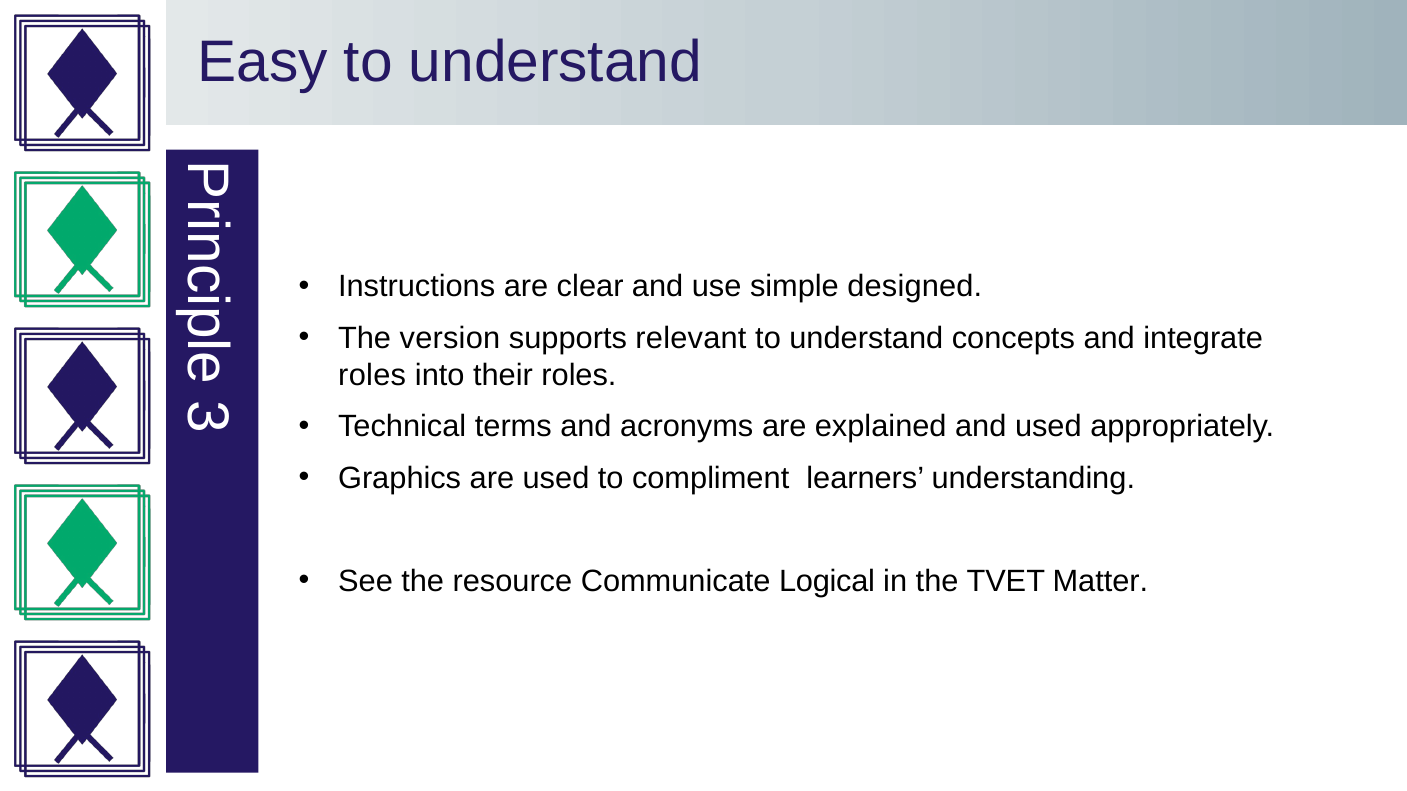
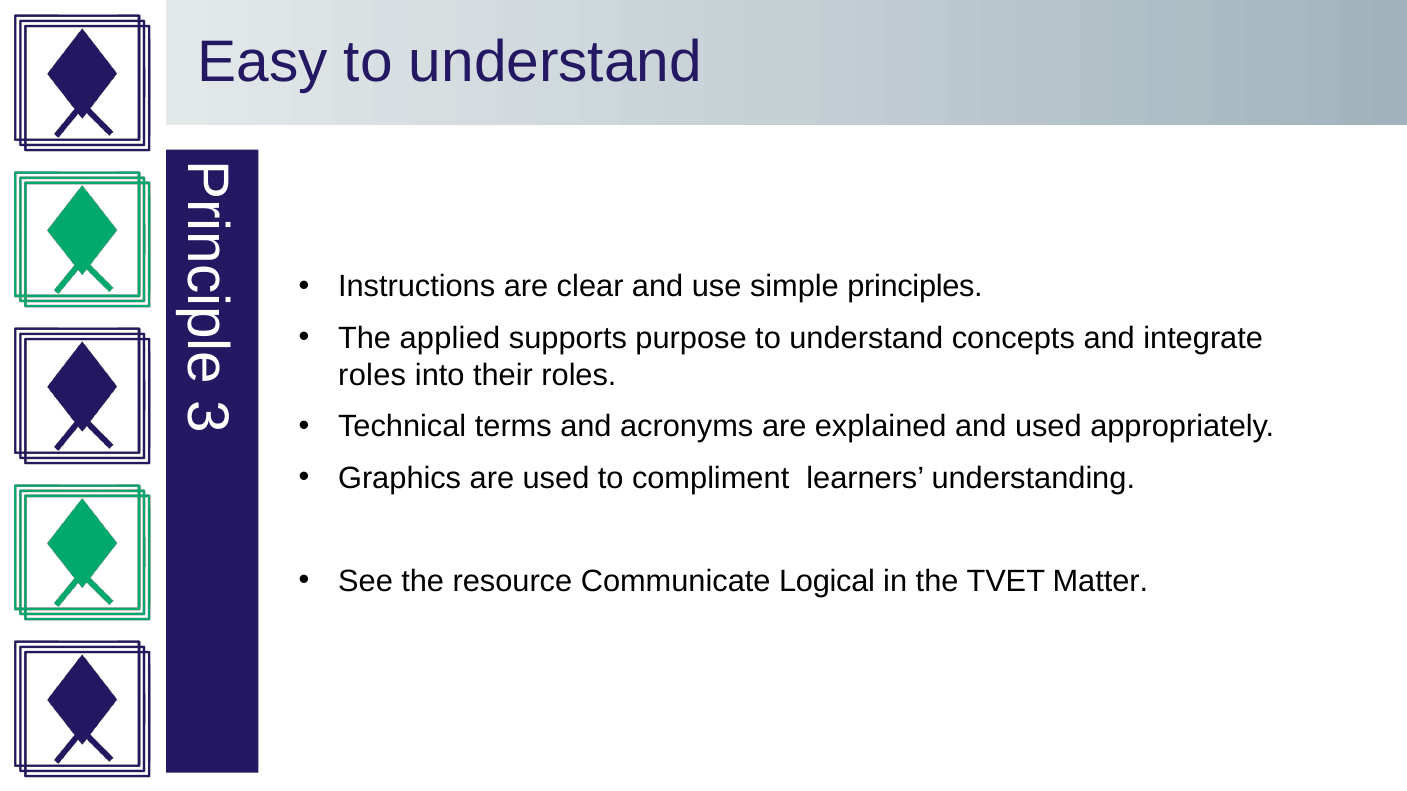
designed: designed -> principles
version: version -> applied
relevant: relevant -> purpose
